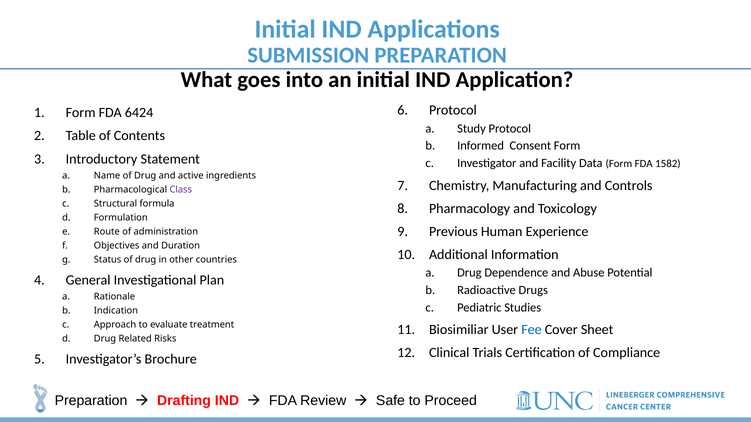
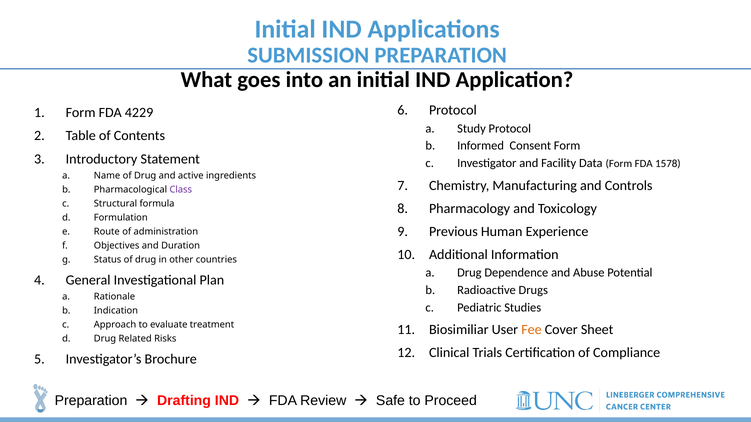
6424: 6424 -> 4229
1582: 1582 -> 1578
Fee colour: blue -> orange
